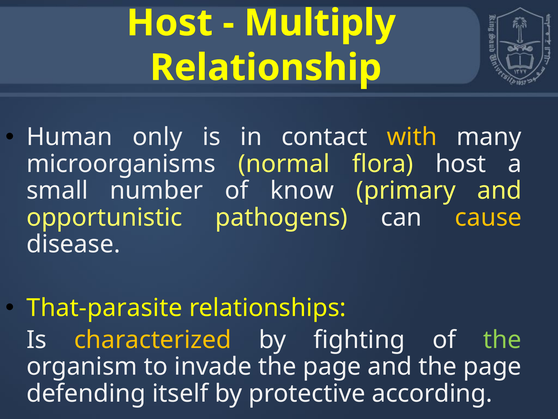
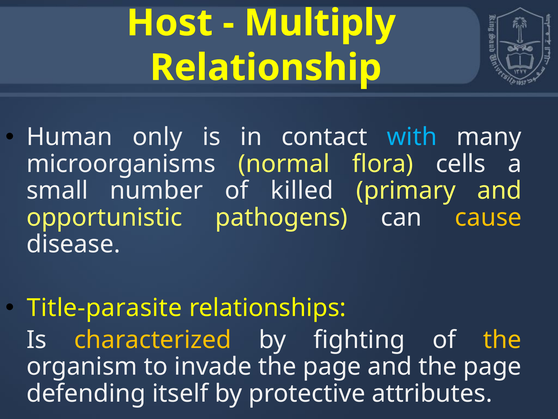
with colour: yellow -> light blue
flora host: host -> cells
know: know -> killed
That-parasite: That-parasite -> Title-parasite
the at (502, 339) colour: light green -> yellow
according: according -> attributes
